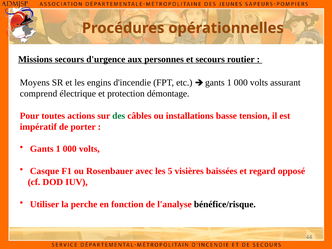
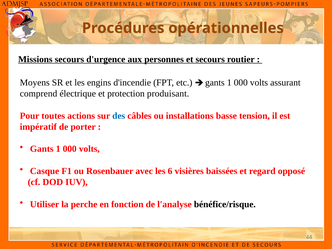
démontage: démontage -> produisant
des colour: green -> blue
5: 5 -> 6
